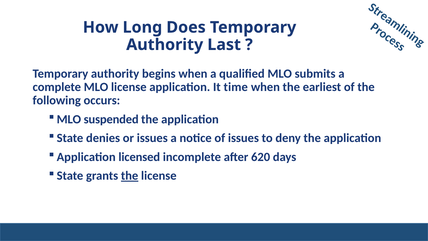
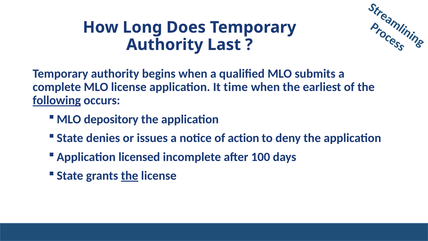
following underline: none -> present
suspended: suspended -> depository
of issues: issues -> action
620: 620 -> 100
